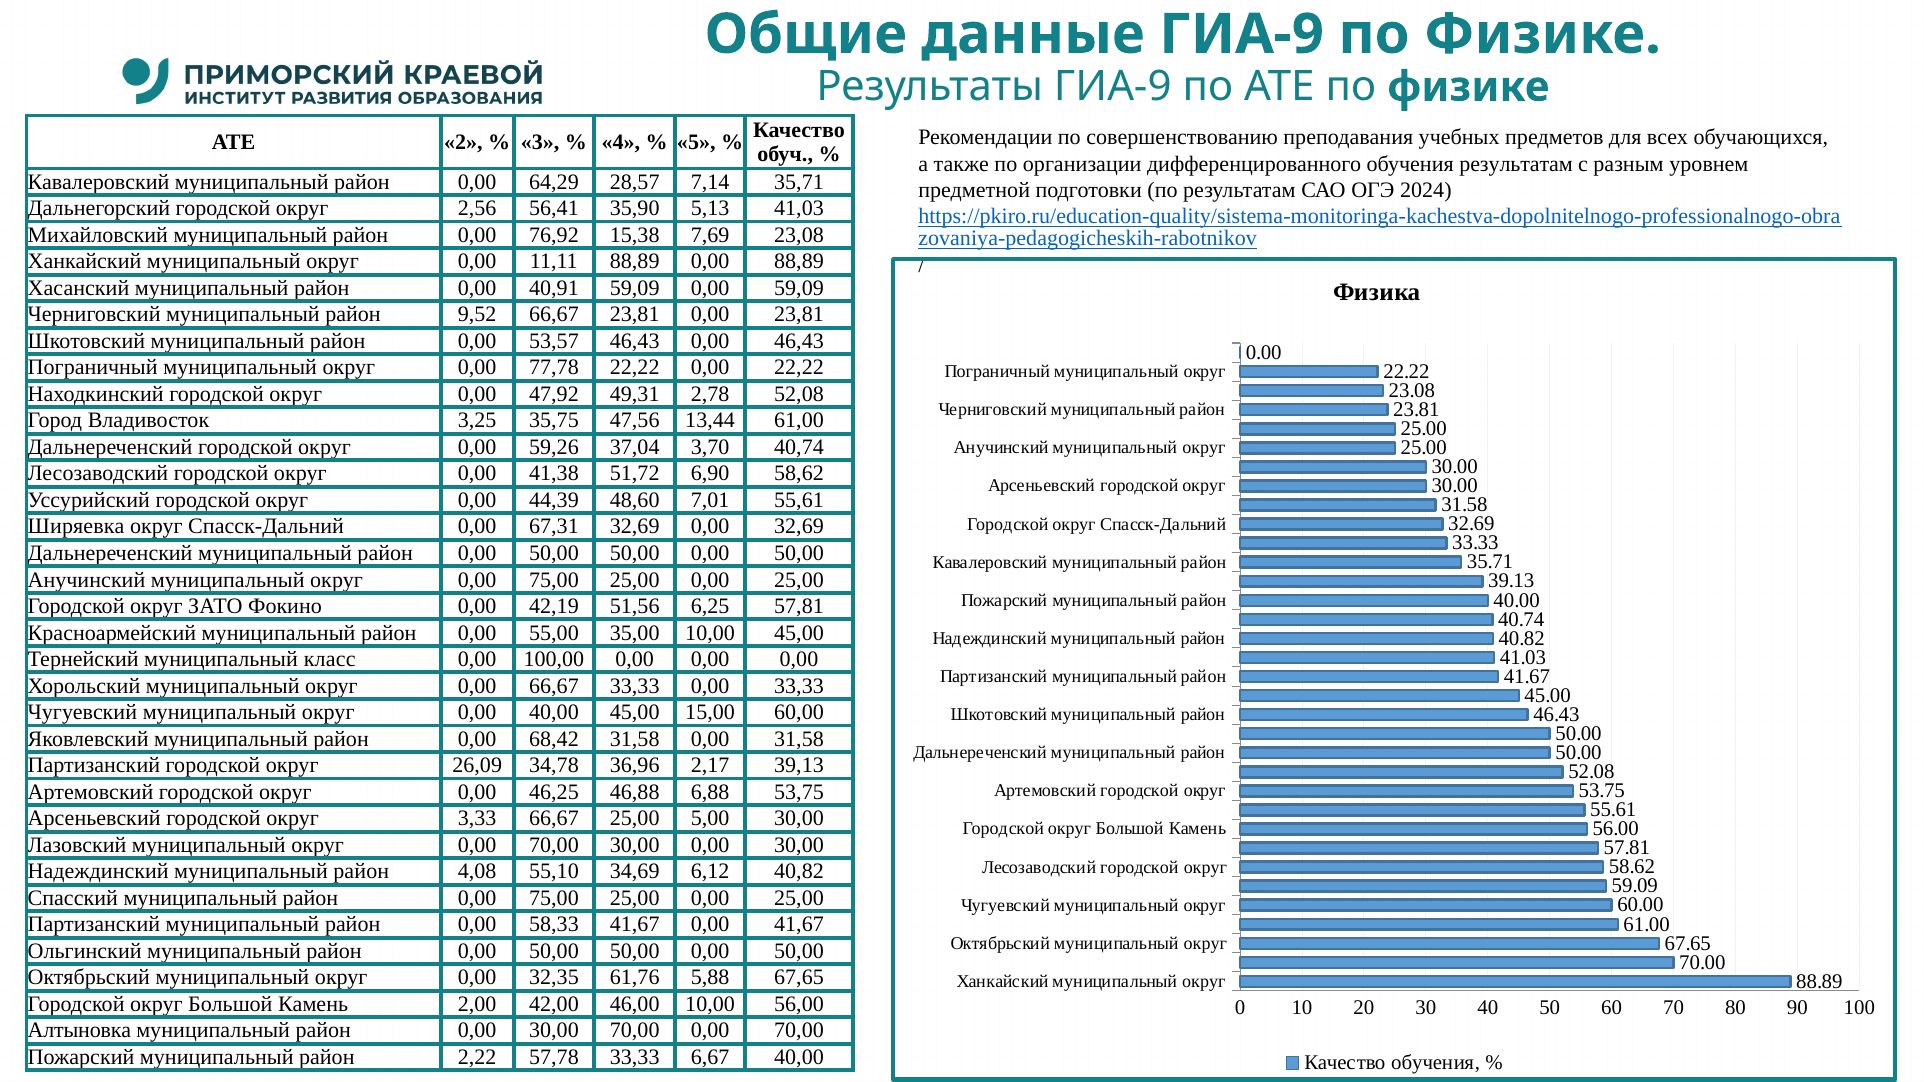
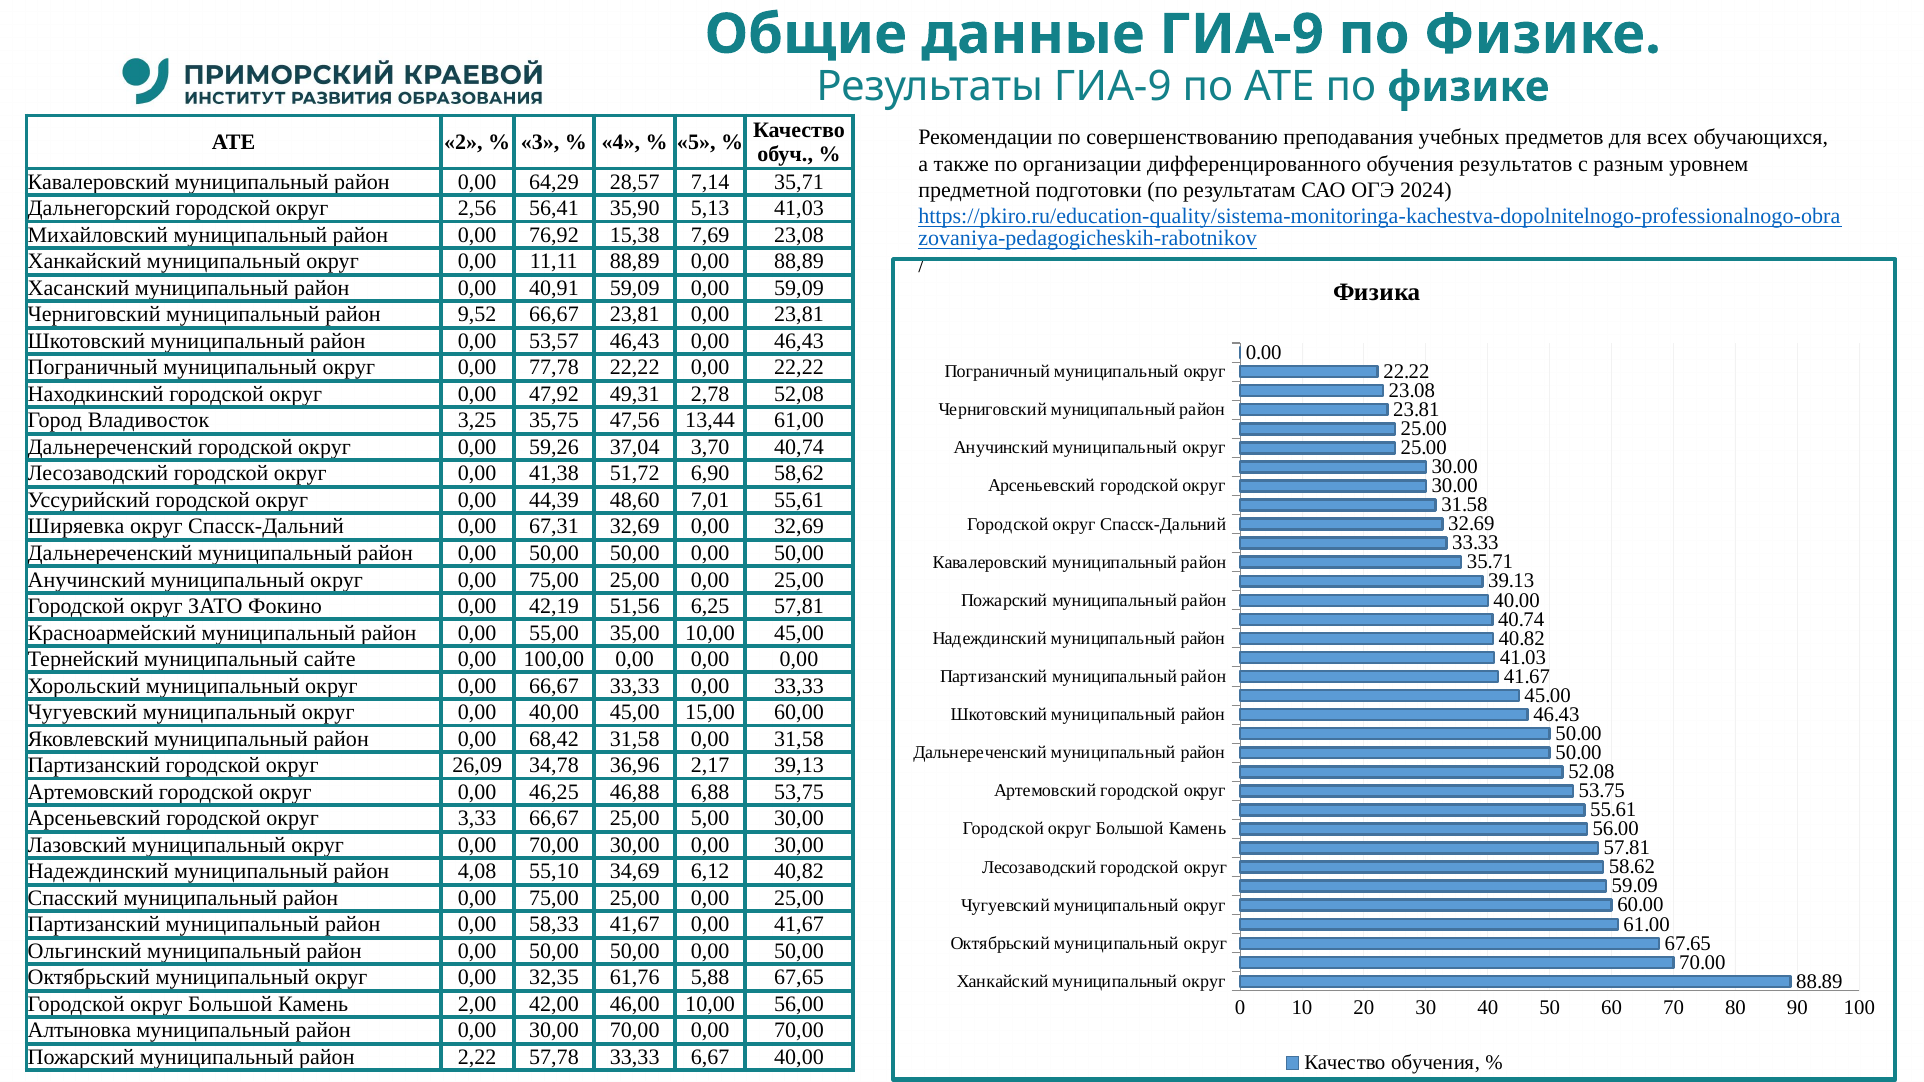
обучения результатам: результатам -> результатов
класс: класс -> сайте
